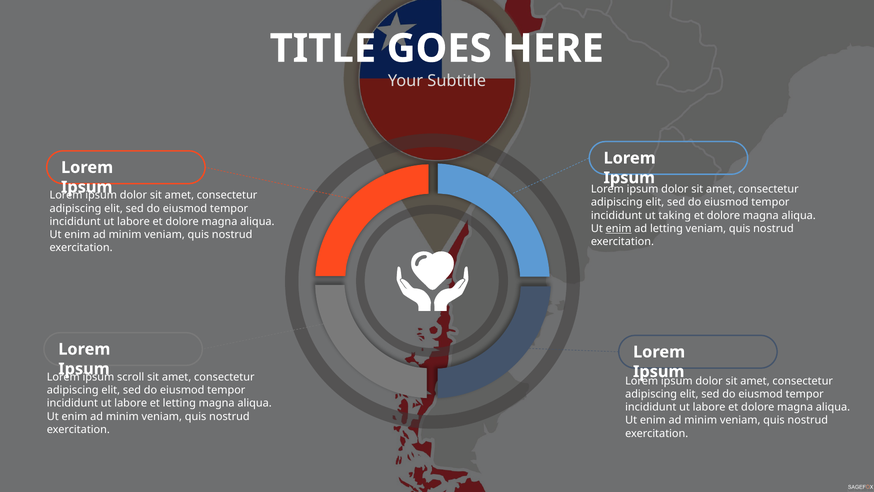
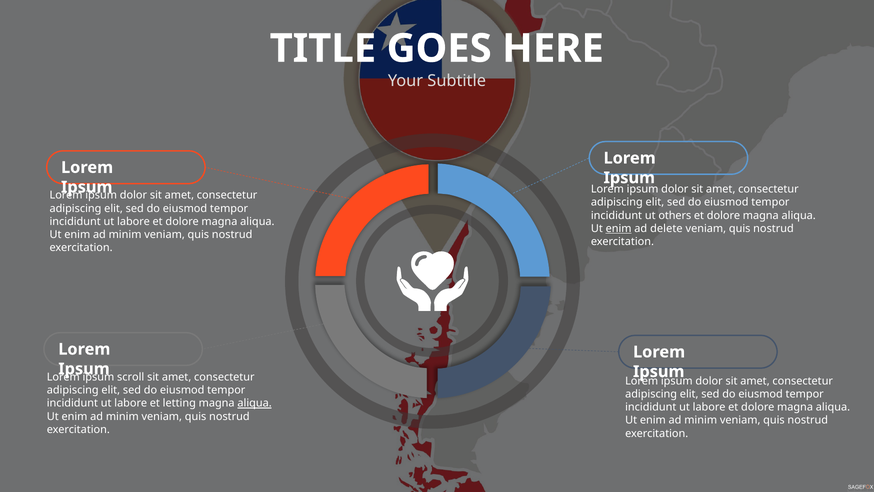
taking: taking -> others
ad letting: letting -> delete
aliqua at (255, 403) underline: none -> present
